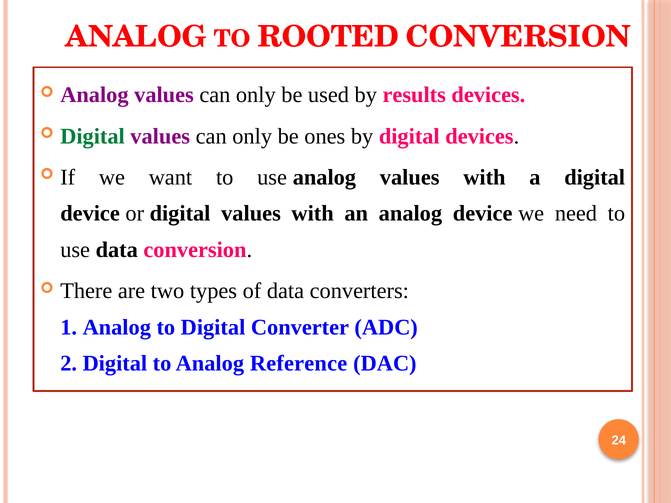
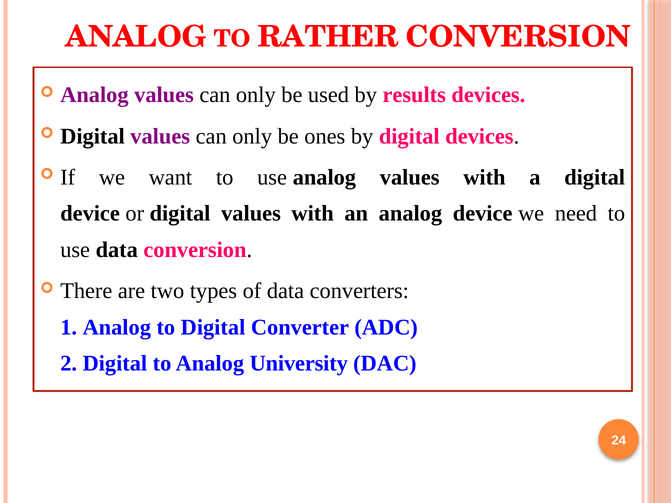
ROOTED: ROOTED -> RATHER
Digital at (93, 136) colour: green -> black
Reference: Reference -> University
